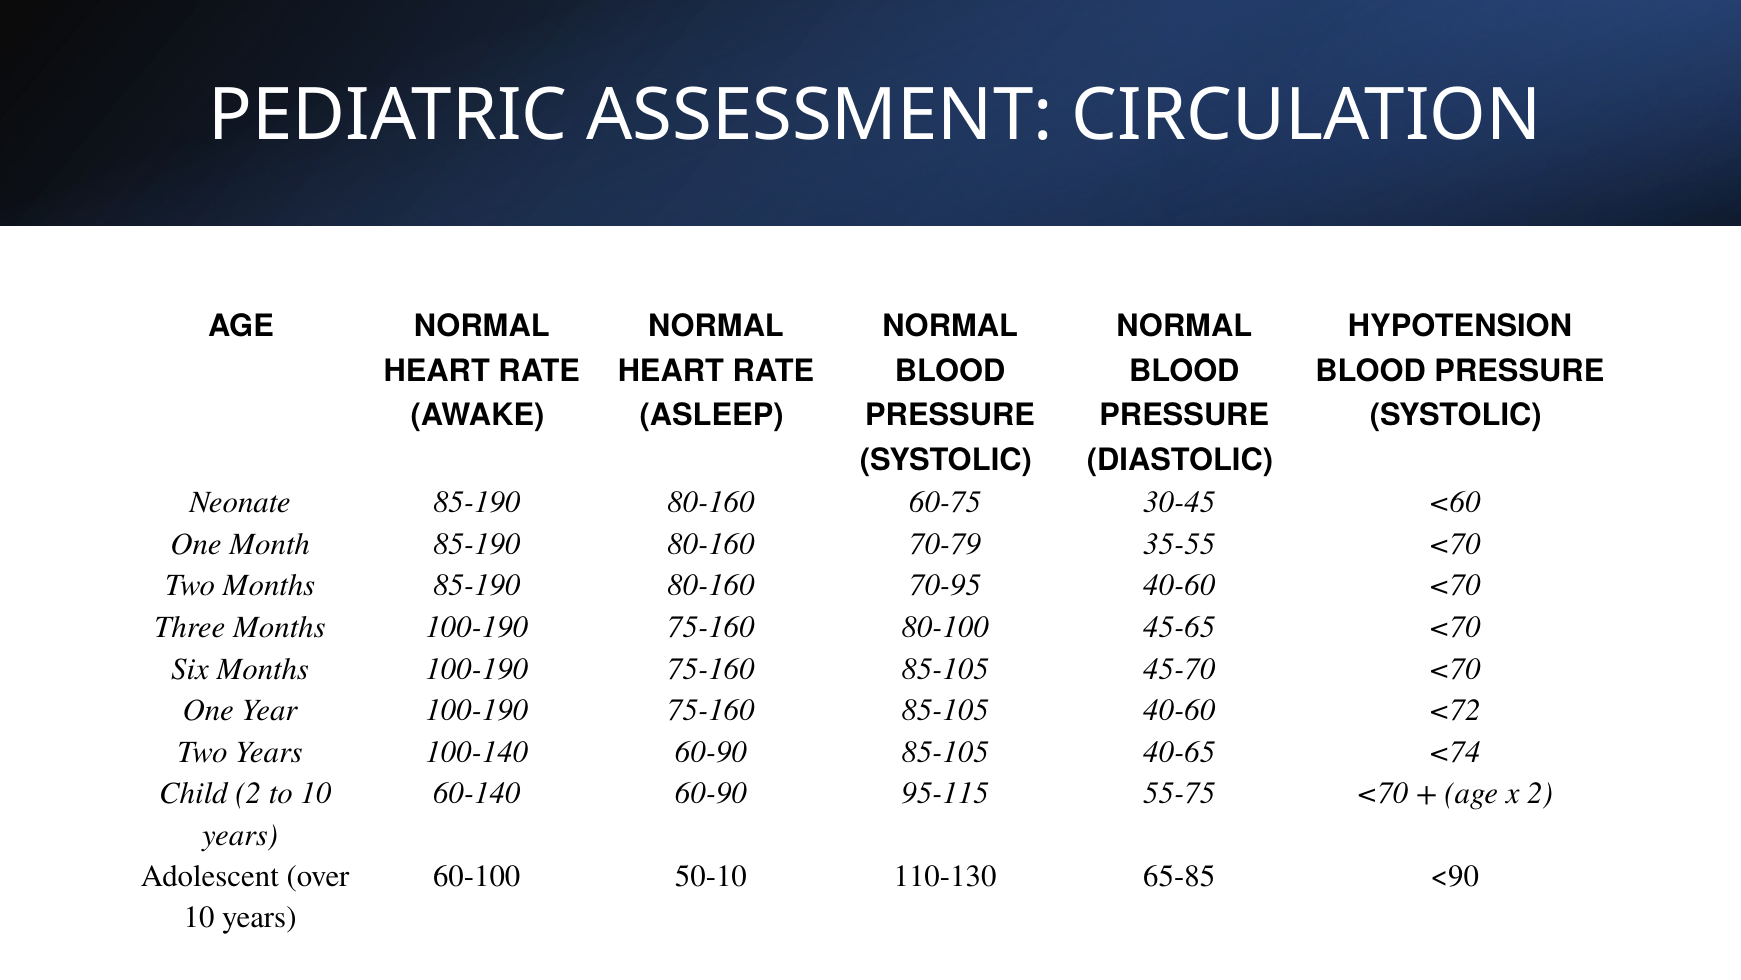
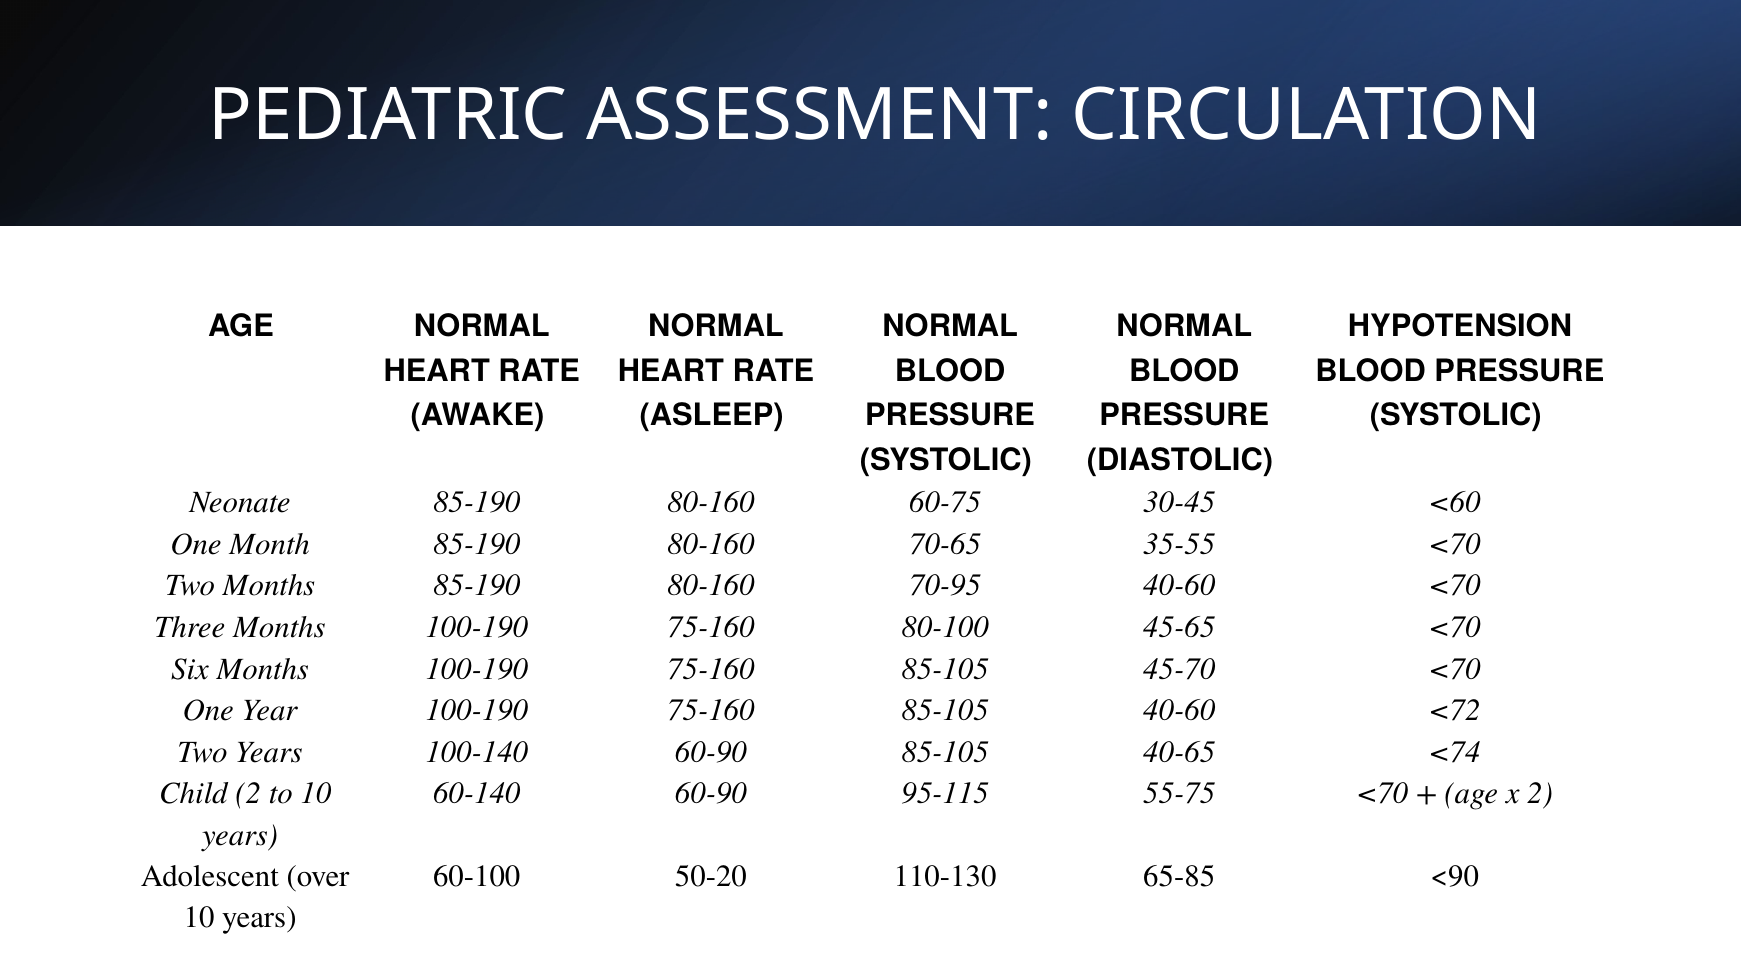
70-79: 70-79 -> 70-65
50-10: 50-10 -> 50-20
